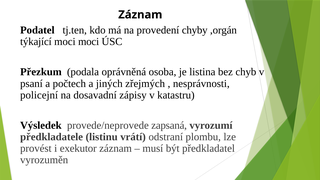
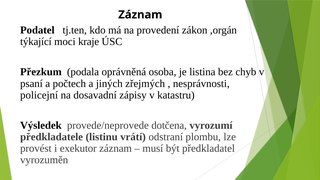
chyby: chyby -> zákon
moci moci: moci -> kraje
zapsaná: zapsaná -> dotčena
